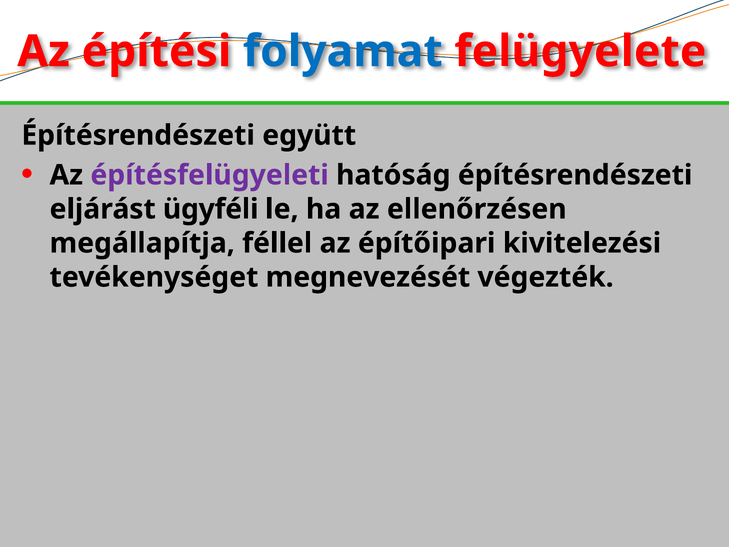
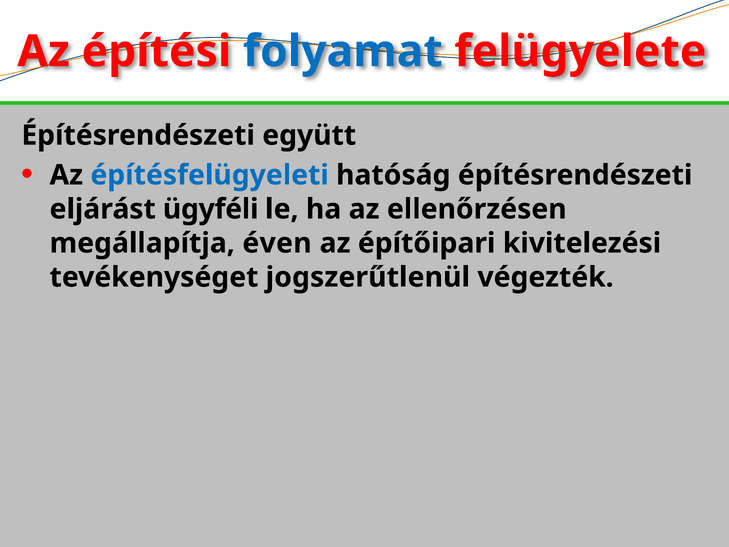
építésfelügyeleti colour: purple -> blue
féllel: féllel -> éven
megnevezését: megnevezését -> jogszerűtlenül
